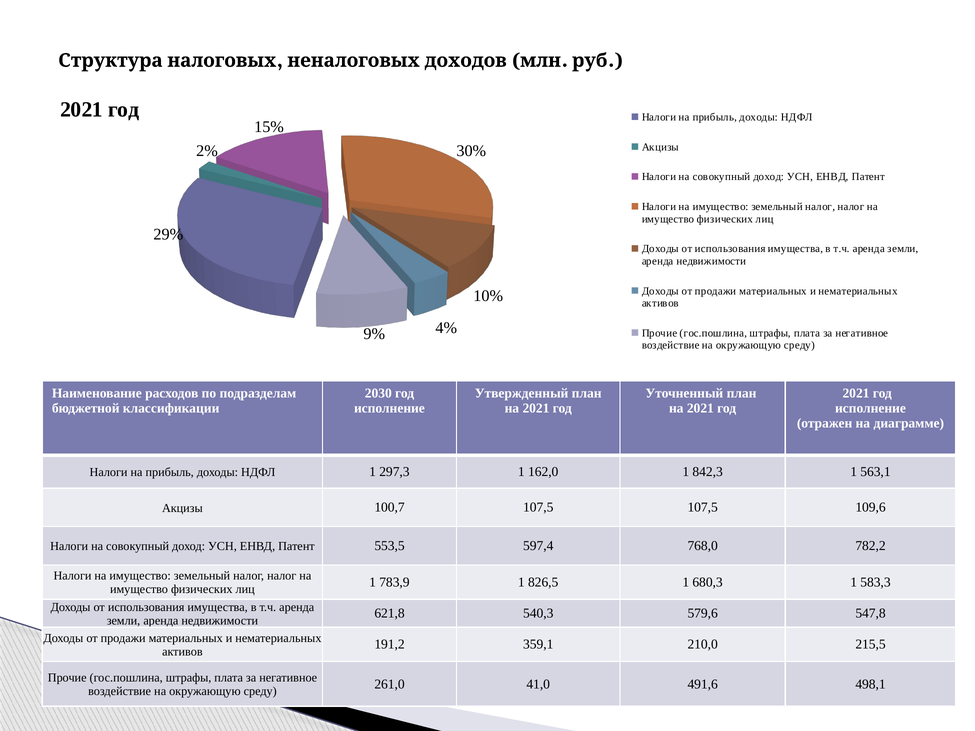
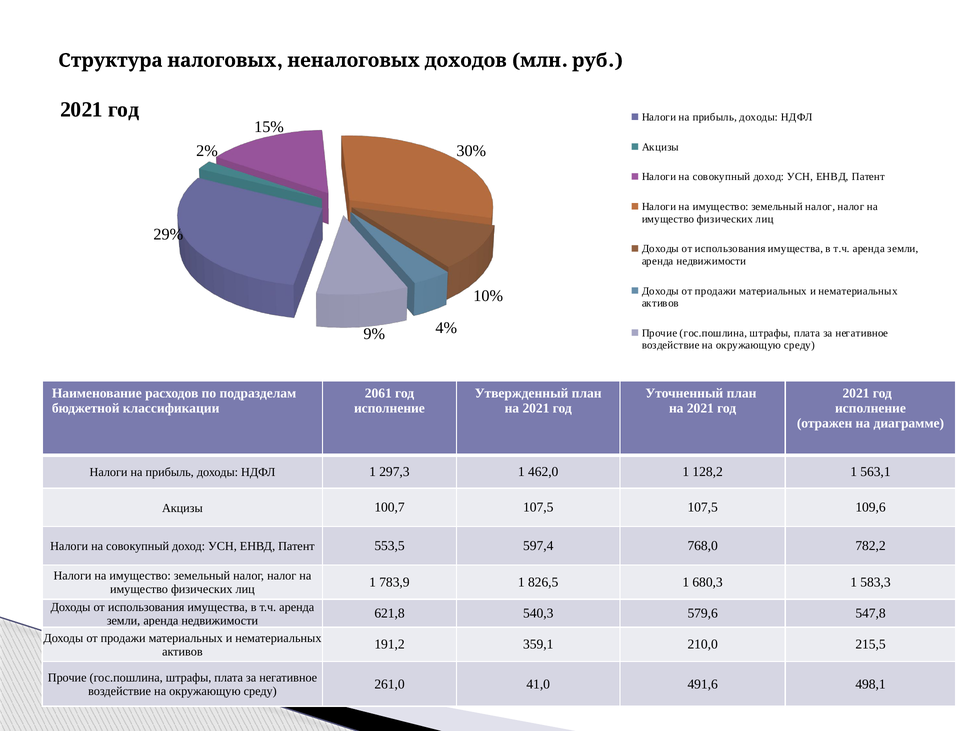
2030: 2030 -> 2061
162,0: 162,0 -> 462,0
842,3: 842,3 -> 128,2
